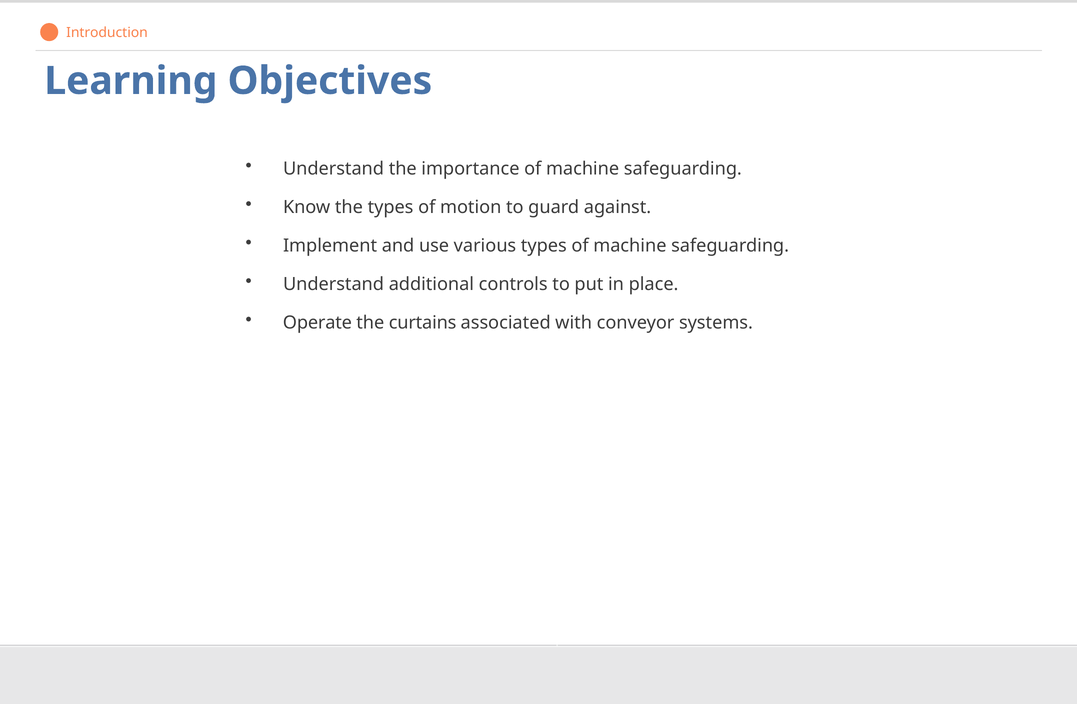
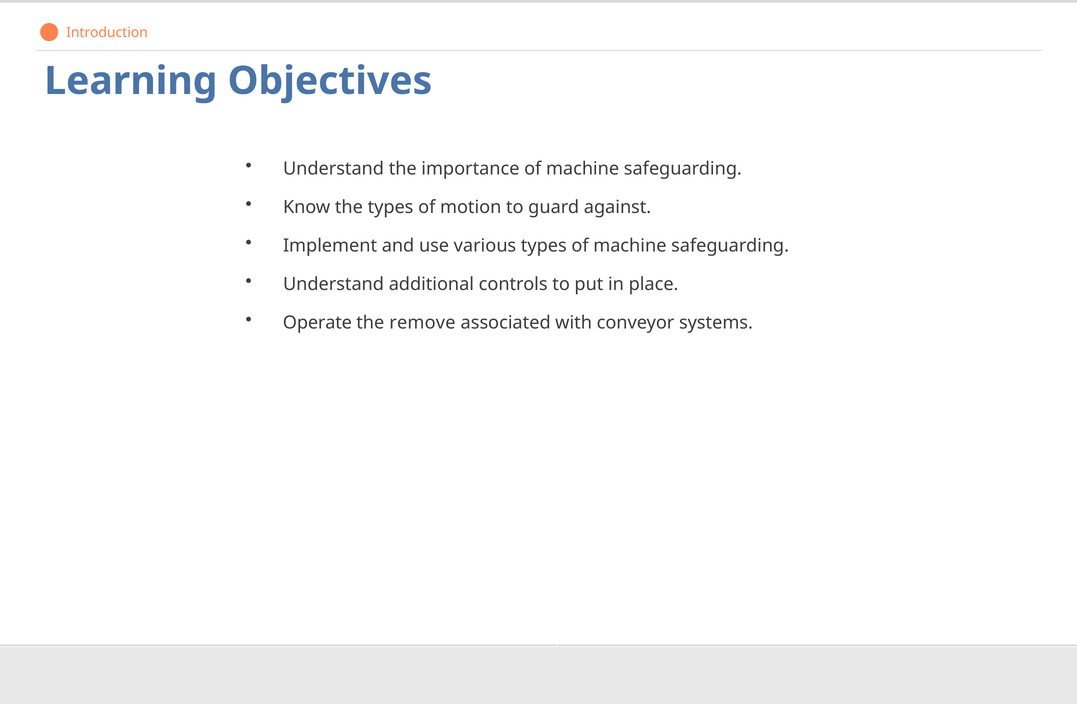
curtains: curtains -> remove
